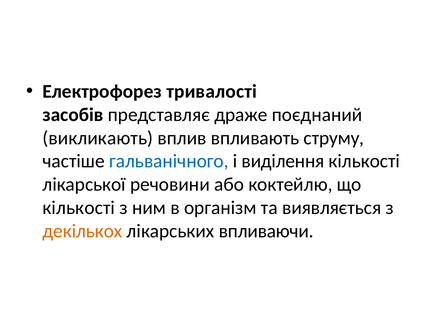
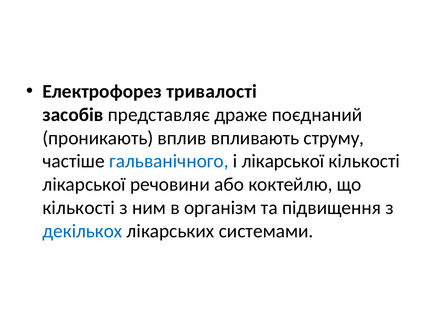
викликають: викликають -> проникають
і виділення: виділення -> лікарської
виявляється: виявляється -> підвищення
декількох colour: orange -> blue
впливаючи: впливаючи -> системами
